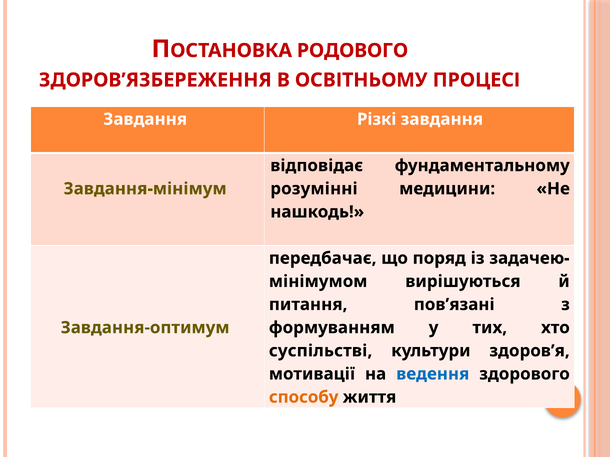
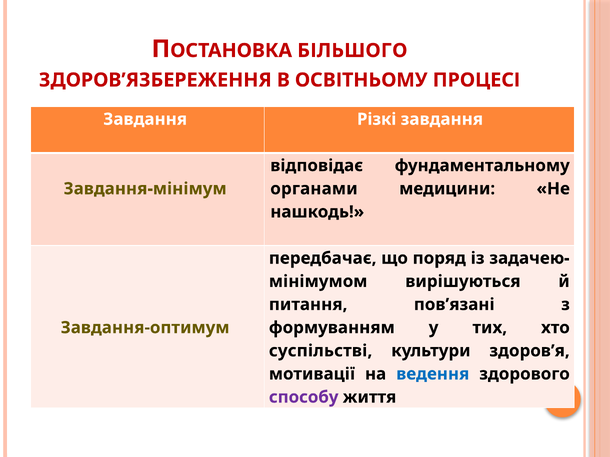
РОДОВОГО: РОДОВОГО -> БІЛЬШОГО
розумінні: розумінні -> органами
способу colour: orange -> purple
